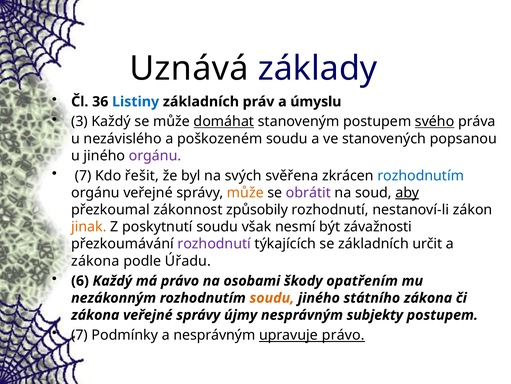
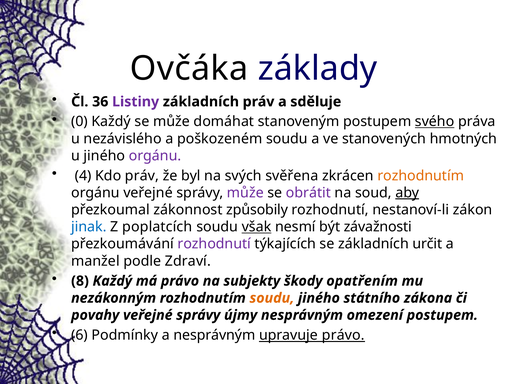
Uznává: Uznává -> Ovčáka
Listiny colour: blue -> purple
úmyslu: úmyslu -> sděluje
3: 3 -> 0
domáhat underline: present -> none
popsanou: popsanou -> hmotných
7 at (83, 175): 7 -> 4
Kdo řešit: řešit -> práv
rozhodnutím at (421, 175) colour: blue -> orange
může at (245, 192) colour: orange -> purple
jinak colour: orange -> blue
poskytnutí: poskytnutí -> poplatcích
však underline: none -> present
zákona at (95, 261): zákona -> manžel
Úřadu: Úřadu -> Zdraví
6: 6 -> 8
osobami: osobami -> subjekty
zákona at (95, 314): zákona -> povahy
subjekty: subjekty -> omezení
7 at (79, 334): 7 -> 6
